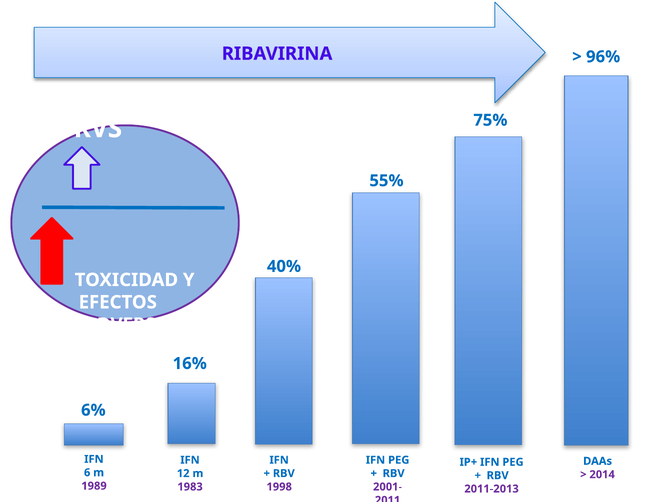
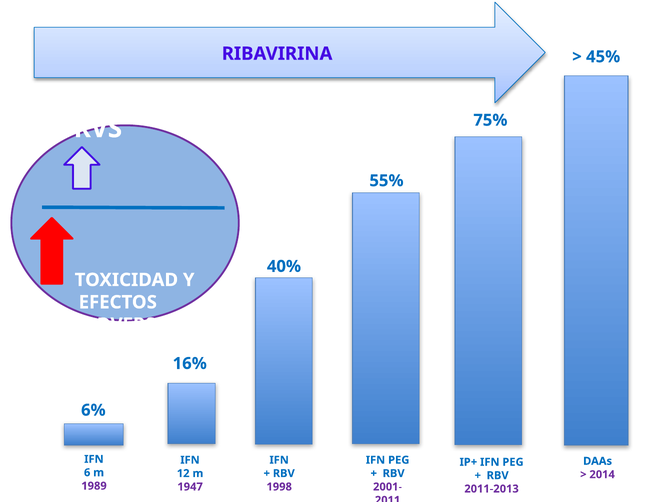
96%: 96% -> 45%
1983: 1983 -> 1947
